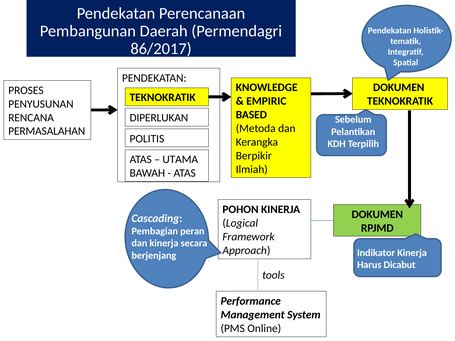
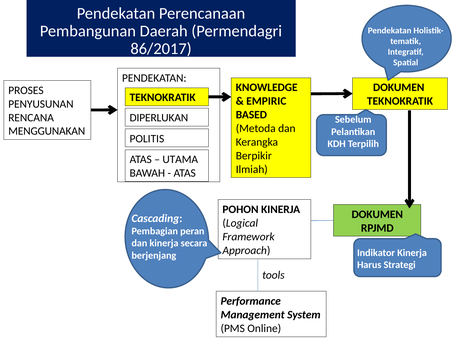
PERMASALAHAN: PERMASALAHAN -> MENGGUNAKAN
Dicabut: Dicabut -> Strategi
